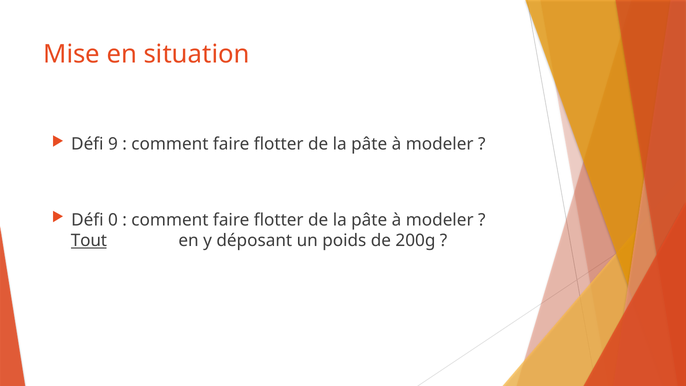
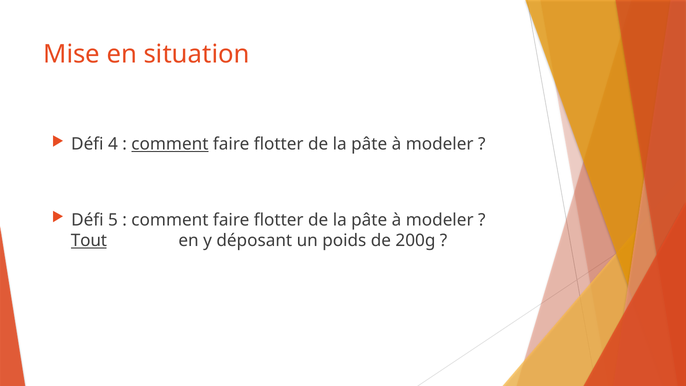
9: 9 -> 4
comment at (170, 144) underline: none -> present
0: 0 -> 5
